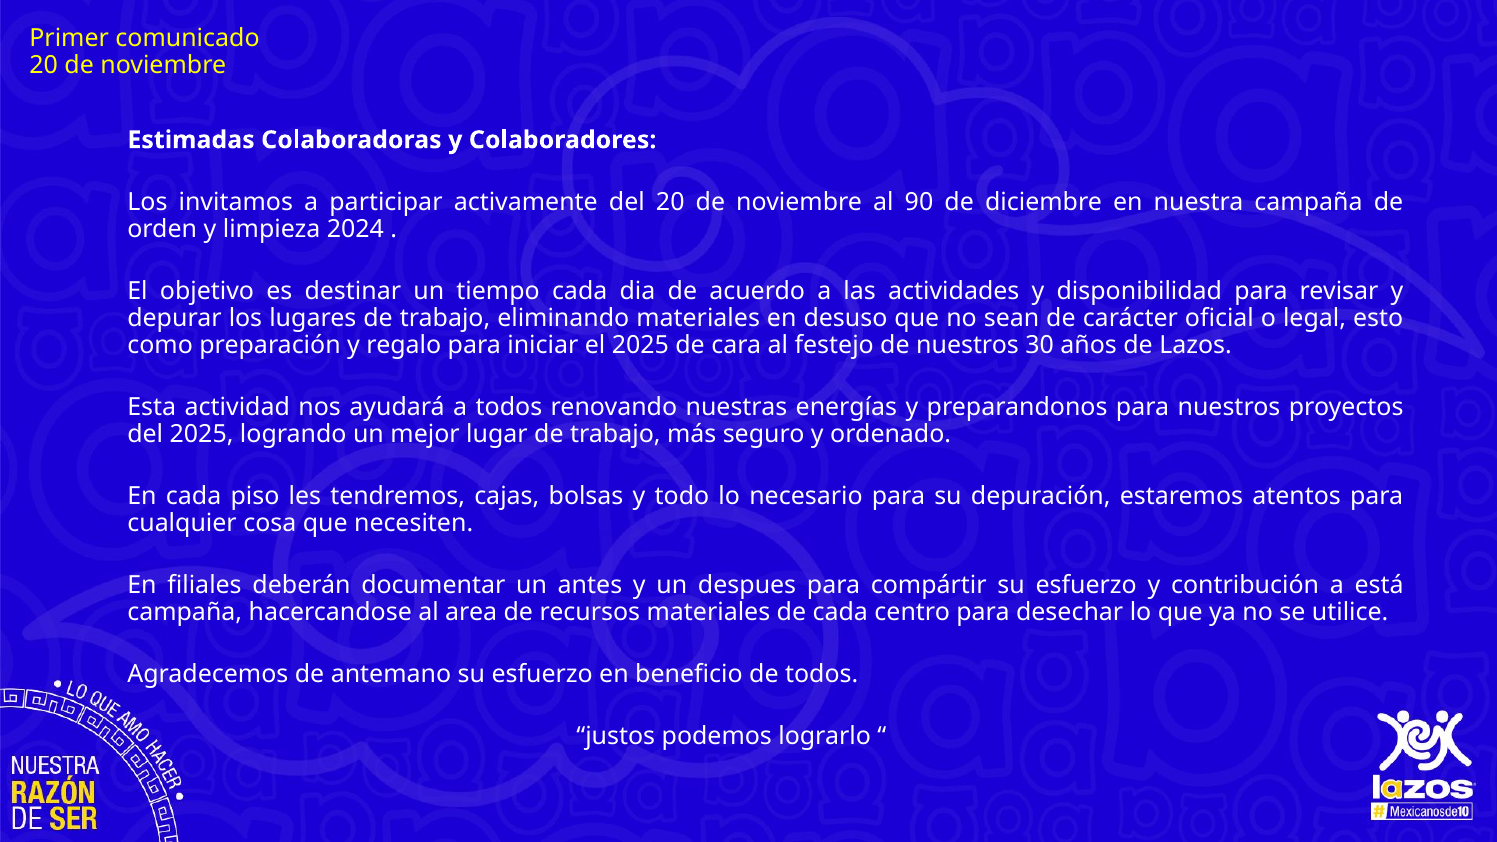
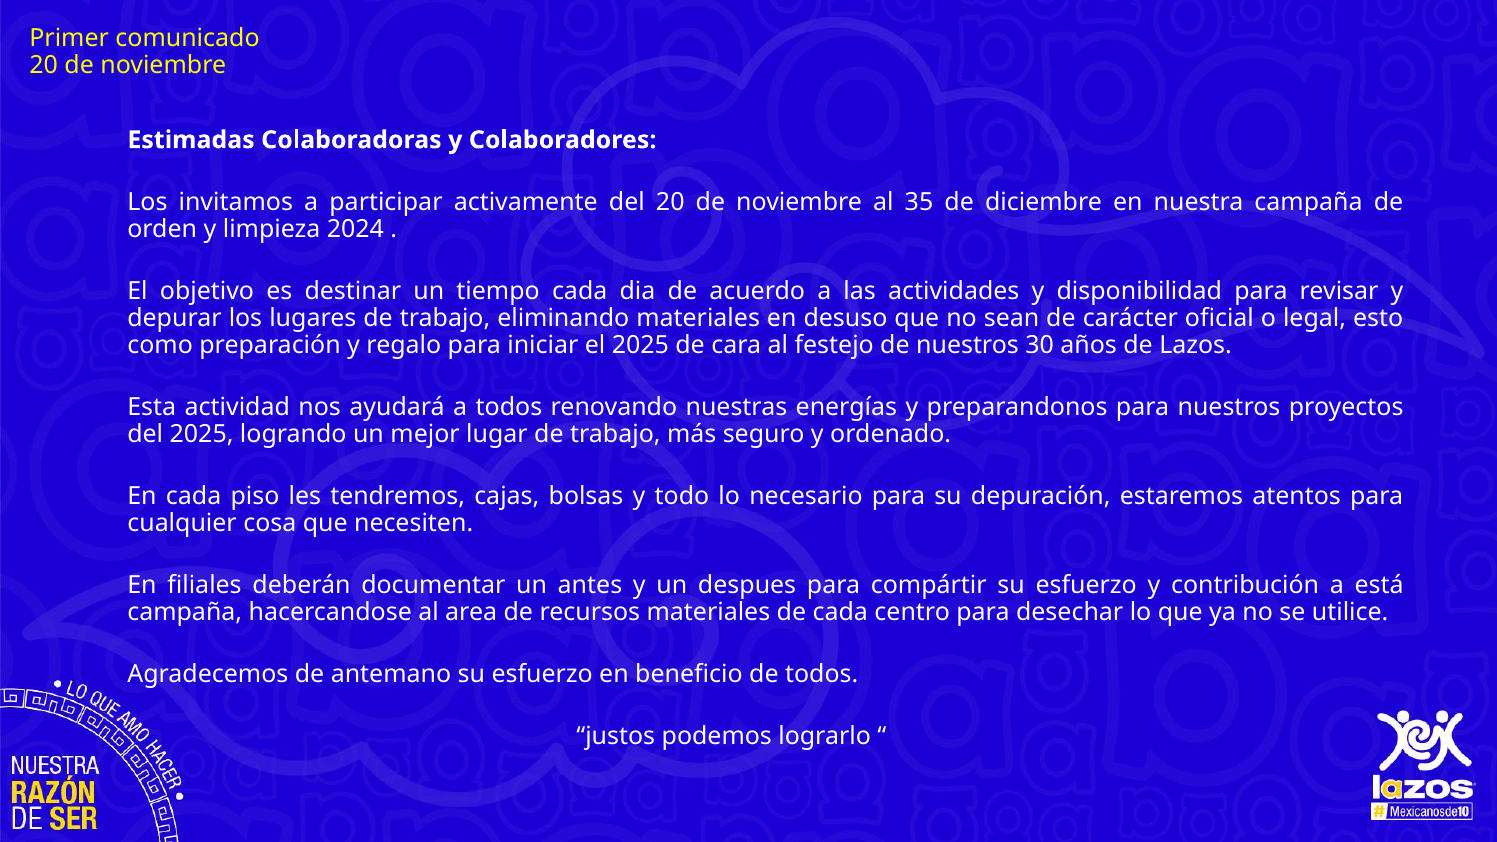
90: 90 -> 35
